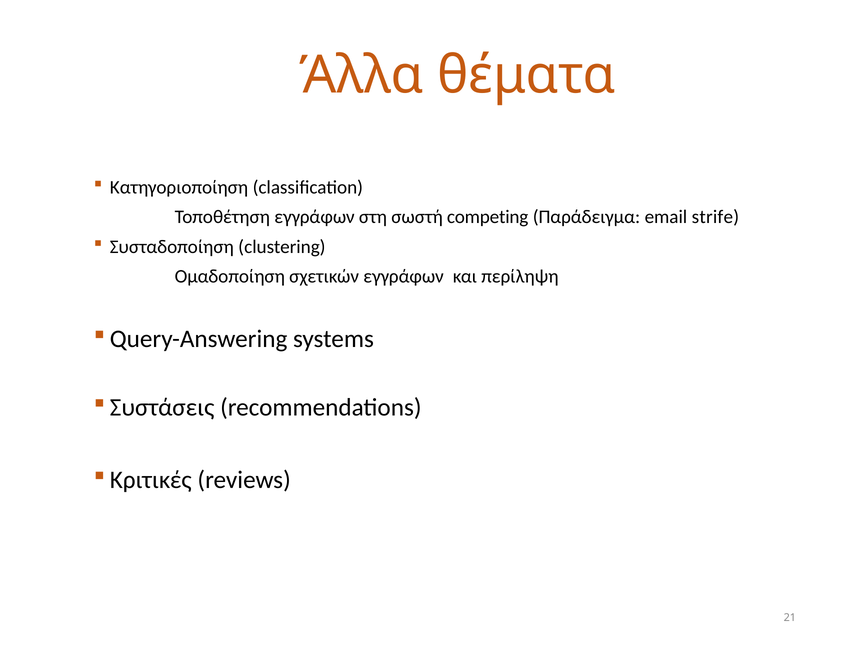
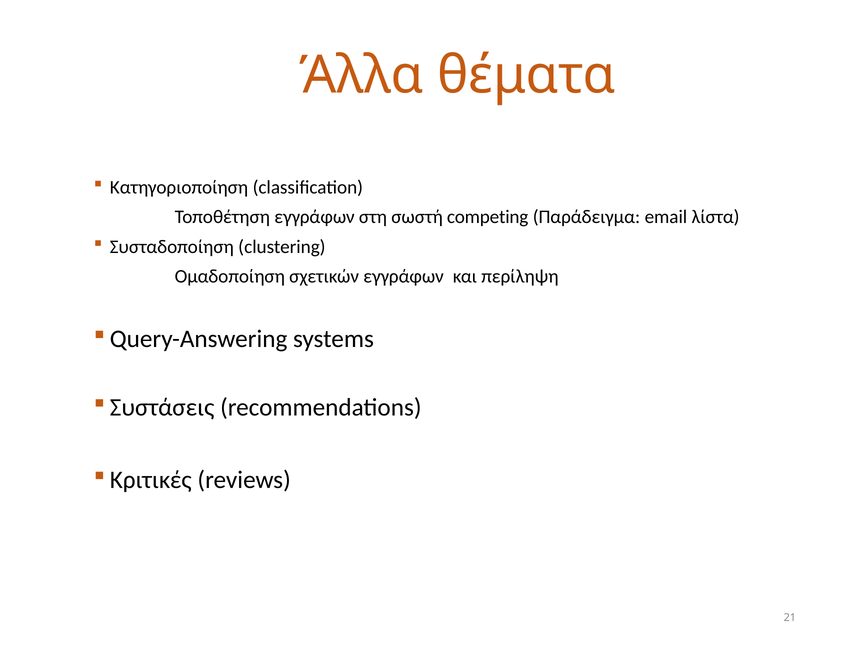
strife: strife -> λίστα
